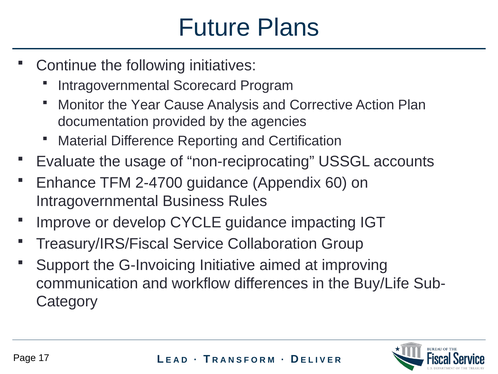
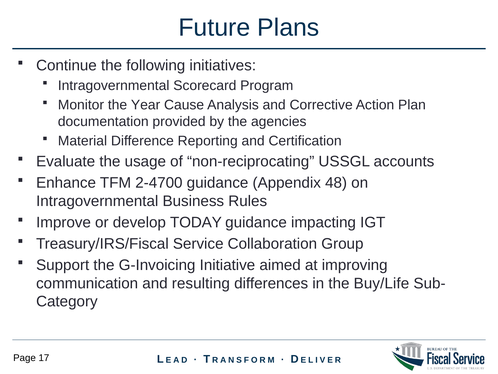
60: 60 -> 48
CYCLE: CYCLE -> TODAY
workflow: workflow -> resulting
